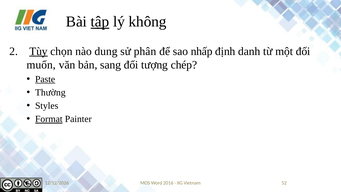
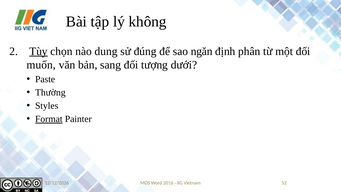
tập underline: present -> none
phân: phân -> đúng
nhấp: nhấp -> ngăn
danh: danh -> phân
chép: chép -> dưới
Paste underline: present -> none
